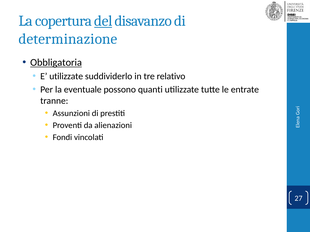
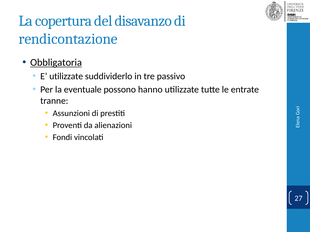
del underline: present -> none
determinazione: determinazione -> rendicontazione
relativo: relativo -> passivo
quanti: quanti -> hanno
